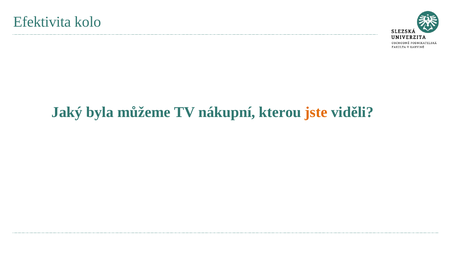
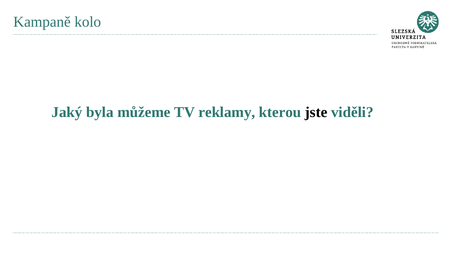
Efektivita: Efektivita -> Kampaně
nákupní: nákupní -> reklamy
jste colour: orange -> black
